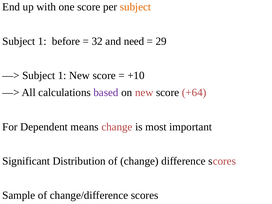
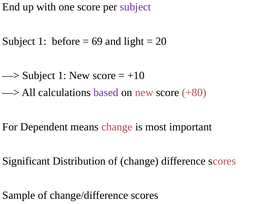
subject at (135, 7) colour: orange -> purple
32: 32 -> 69
need: need -> light
29: 29 -> 20
+64: +64 -> +80
